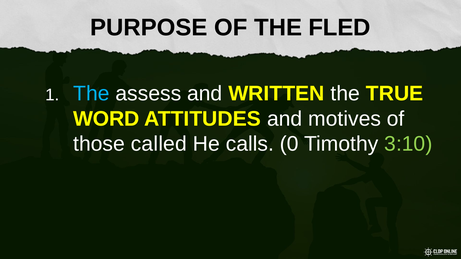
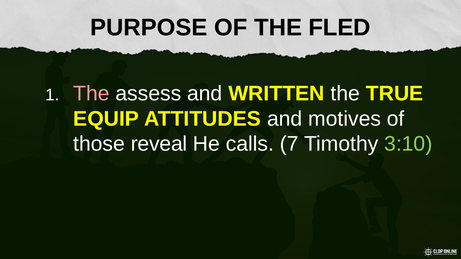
The at (91, 94) colour: light blue -> pink
WORD: WORD -> EQUIP
called: called -> reveal
0: 0 -> 7
